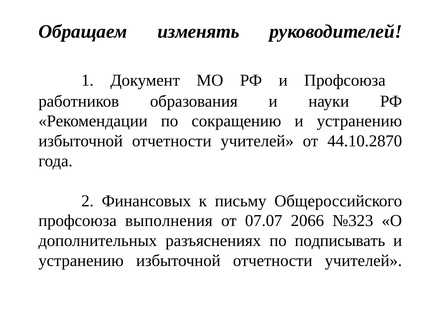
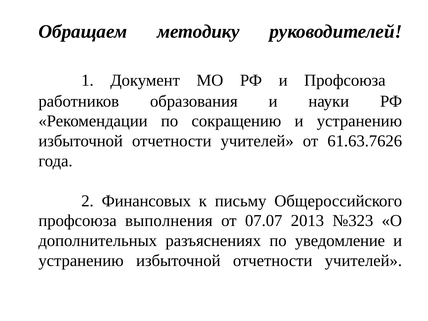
изменять: изменять -> методику
44.10.2870: 44.10.2870 -> 61.63.7626
2066: 2066 -> 2013
подписывать: подписывать -> уведомление
